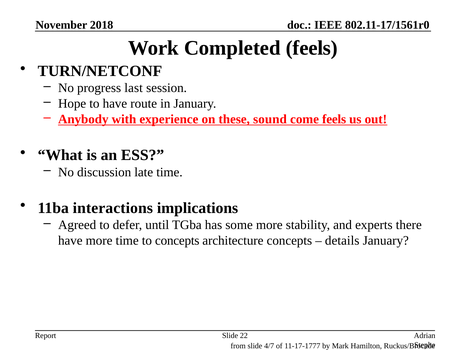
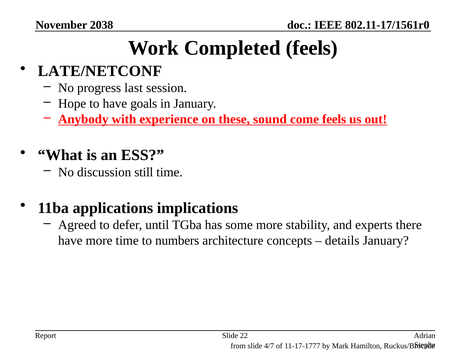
2018: 2018 -> 2038
TURN/NETCONF: TURN/NETCONF -> LATE/NETCONF
route: route -> goals
late: late -> still
interactions: interactions -> applications
to concepts: concepts -> numbers
